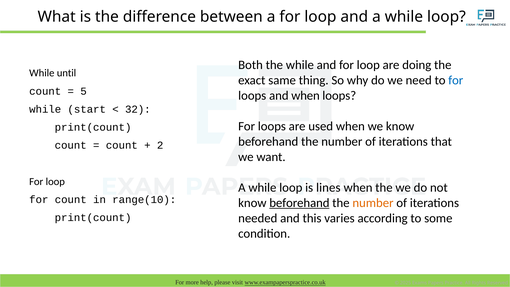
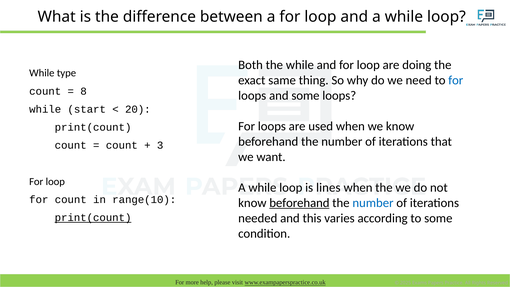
until: until -> type
5: 5 -> 8
and when: when -> some
32: 32 -> 20
2: 2 -> 3
number at (373, 203) colour: orange -> blue
print(count at (93, 218) underline: none -> present
